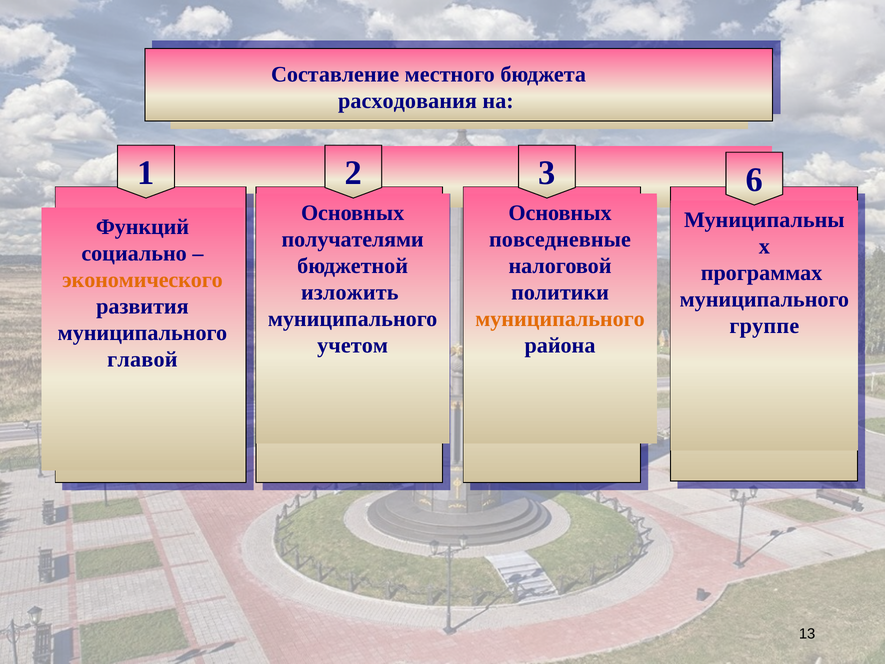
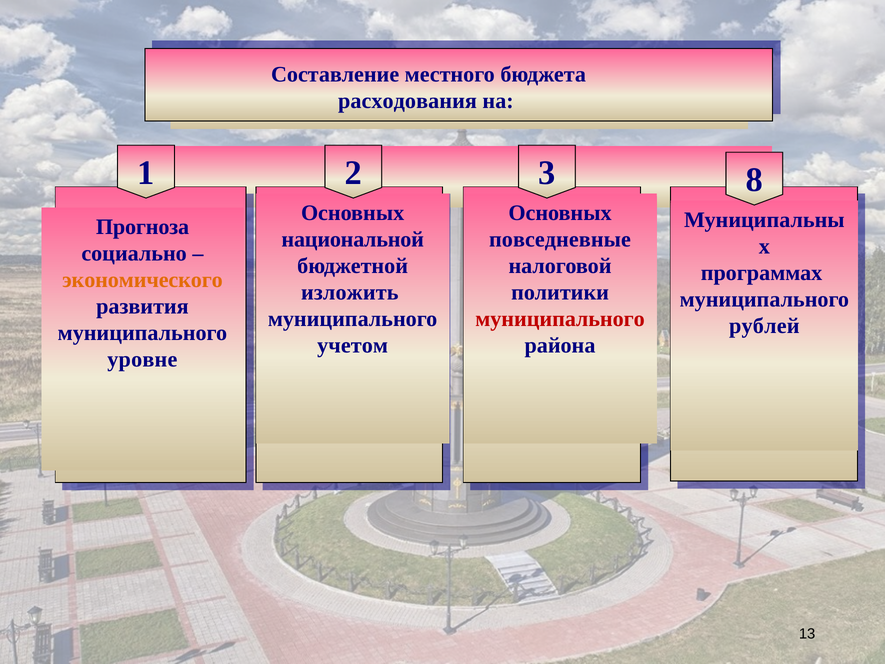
6: 6 -> 8
Функций: Функций -> Прогноза
получателями: получателями -> национальной
муниципального at (560, 319) colour: orange -> red
группе: группе -> рублей
главой: главой -> уровне
